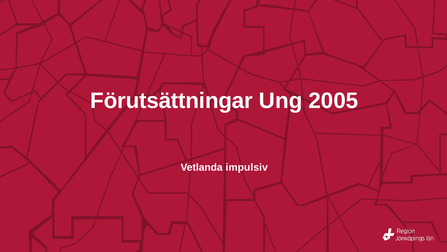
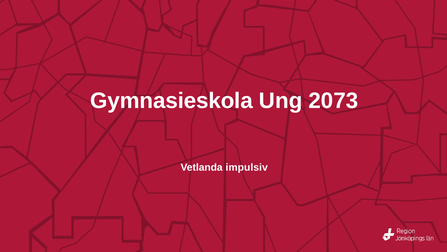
Förutsättningar: Förutsättningar -> Gymnasieskola
2005: 2005 -> 2073
